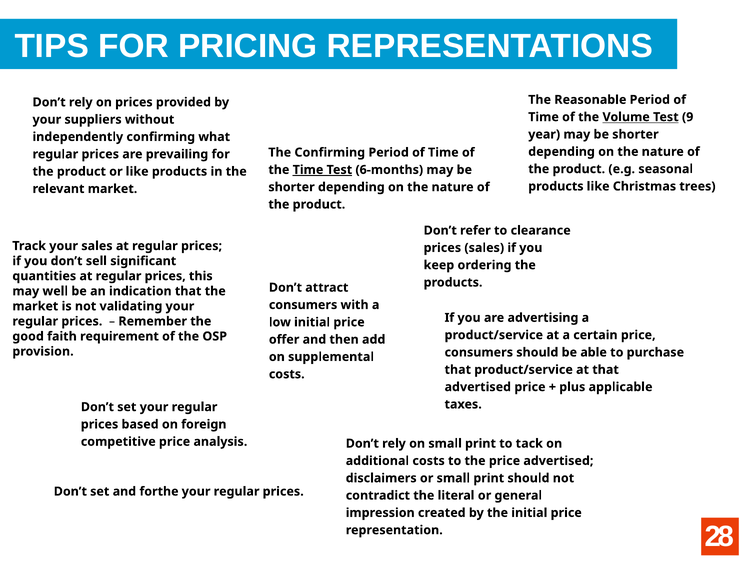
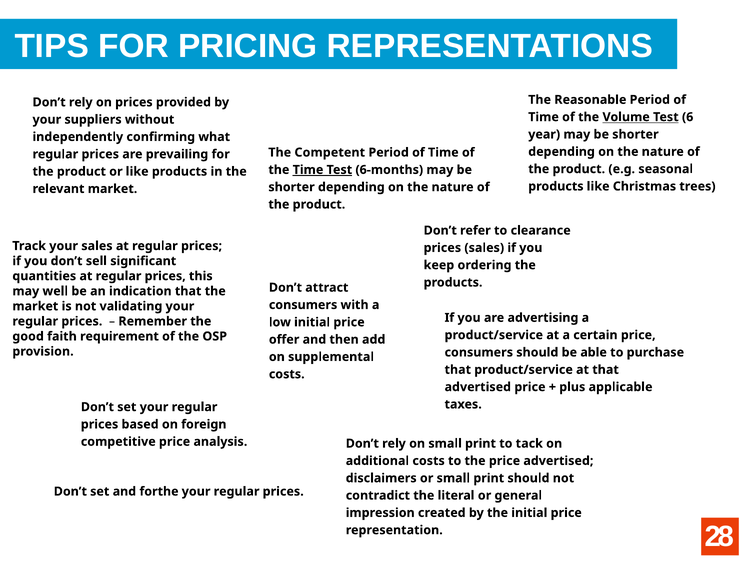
9: 9 -> 6
The Confirming: Confirming -> Competent
